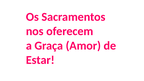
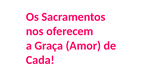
Estar: Estar -> Cada
